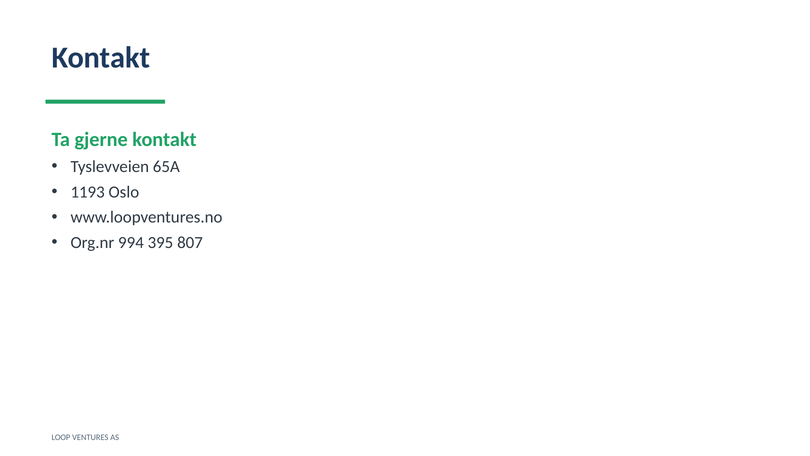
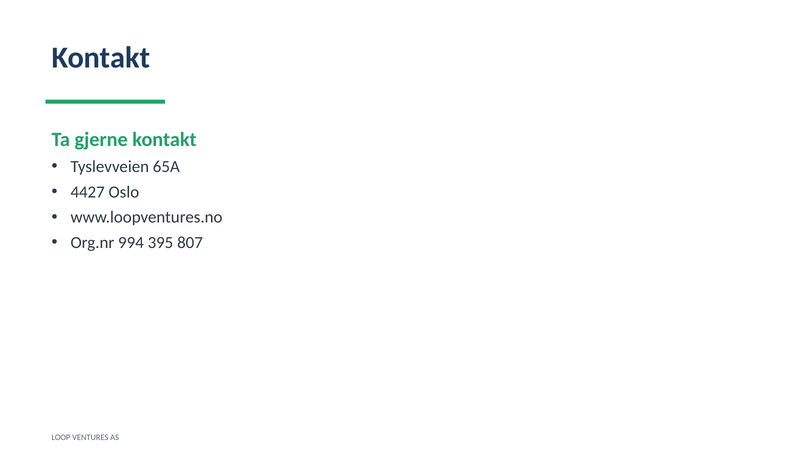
1193: 1193 -> 4427
